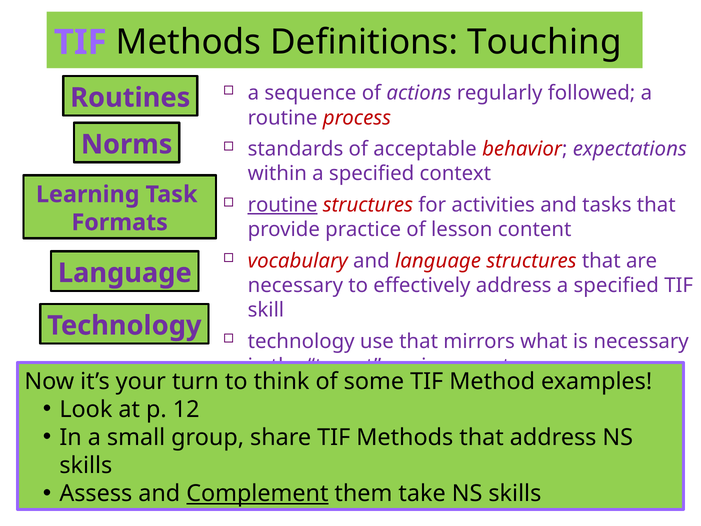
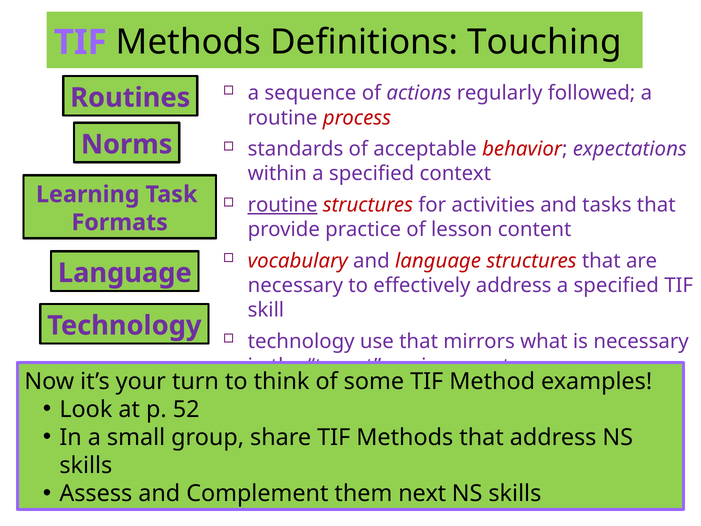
12: 12 -> 52
Complement underline: present -> none
take: take -> next
